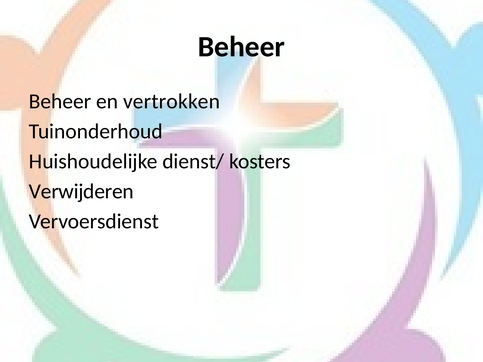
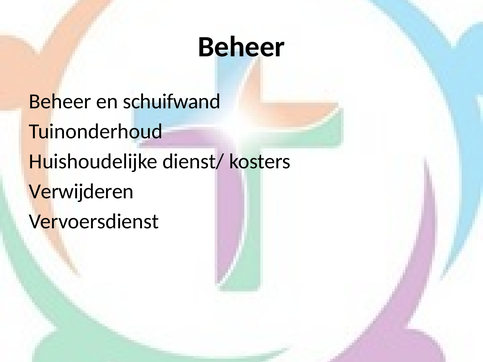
vertrokken: vertrokken -> schuifwand
